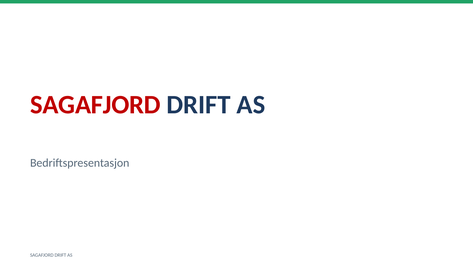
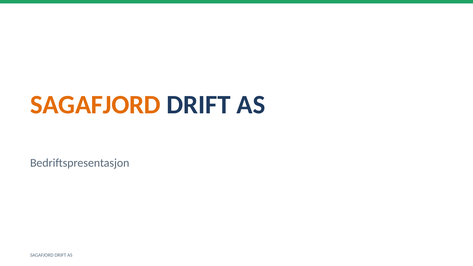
SAGAFJORD at (95, 105) colour: red -> orange
